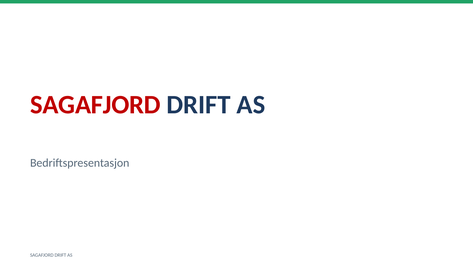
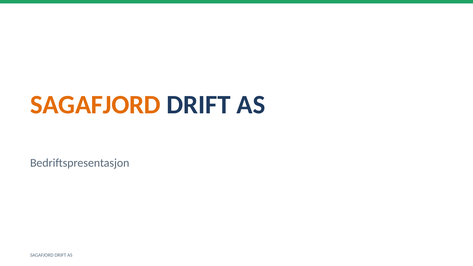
SAGAFJORD at (95, 105) colour: red -> orange
